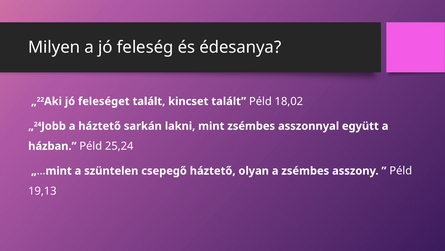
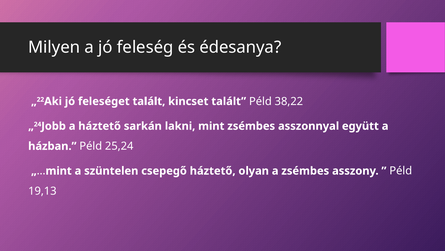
18,02: 18,02 -> 38,22
